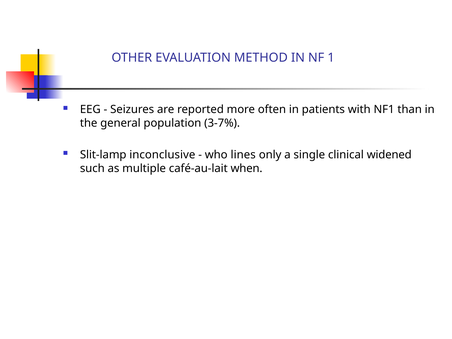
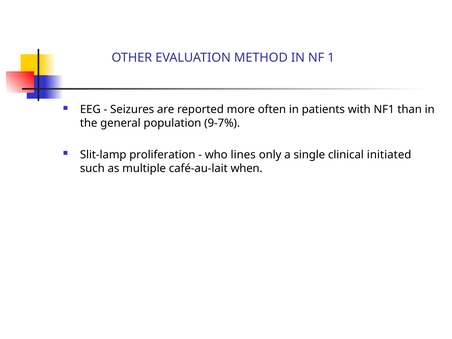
3-7%: 3-7% -> 9-7%
inconclusive: inconclusive -> proliferation
widened: widened -> initiated
